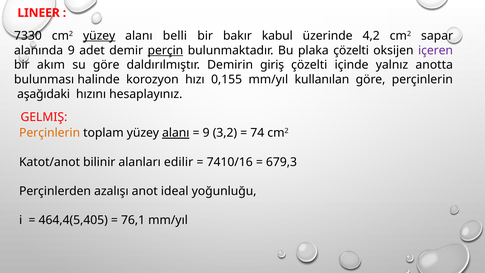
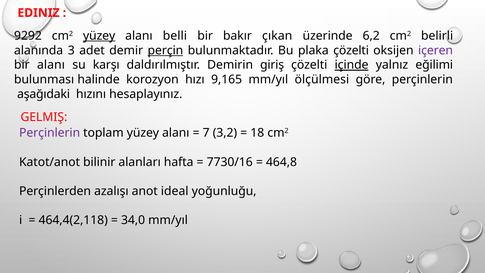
LINEER: LINEER -> EDINIZ
7330: 7330 -> 9292
kabul: kabul -> çıkan
4,2: 4,2 -> 6,2
sapar: sapar -> belirli
alanında 9: 9 -> 3
bir akım: akım -> alanı
su göre: göre -> karşı
içinde underline: none -> present
anotta: anotta -> eğilimi
0,155: 0,155 -> 9,165
kullanılan: kullanılan -> ölçülmesi
Perçinlerin at (50, 133) colour: orange -> purple
alanı at (176, 133) underline: present -> none
9 at (206, 133): 9 -> 7
74: 74 -> 18
edilir: edilir -> hafta
7410/16: 7410/16 -> 7730/16
679,3: 679,3 -> 464,8
464,4(5,405: 464,4(5,405 -> 464,4(2,118
76,1: 76,1 -> 34,0
